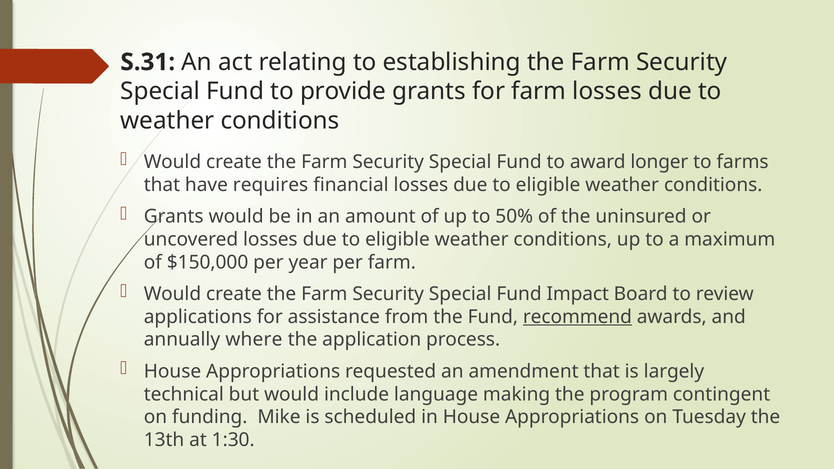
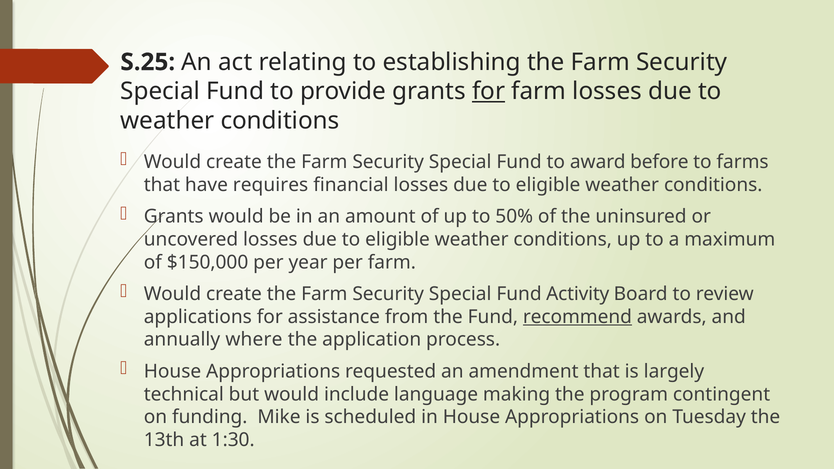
S.31: S.31 -> S.25
for at (489, 91) underline: none -> present
longer: longer -> before
Impact: Impact -> Activity
